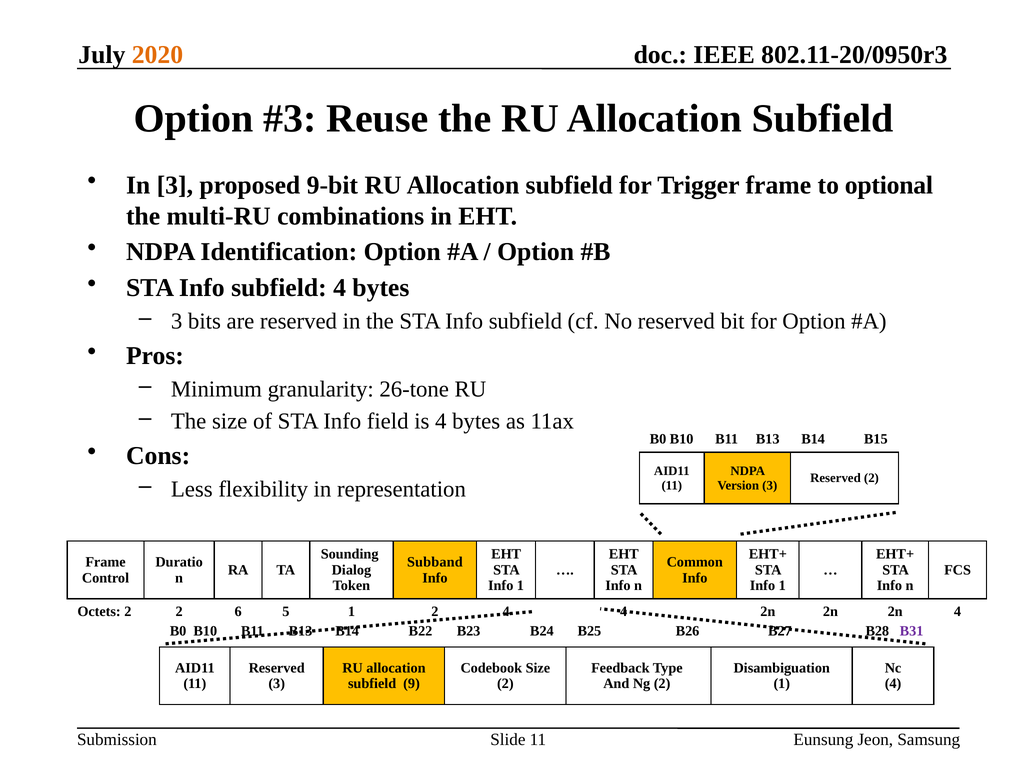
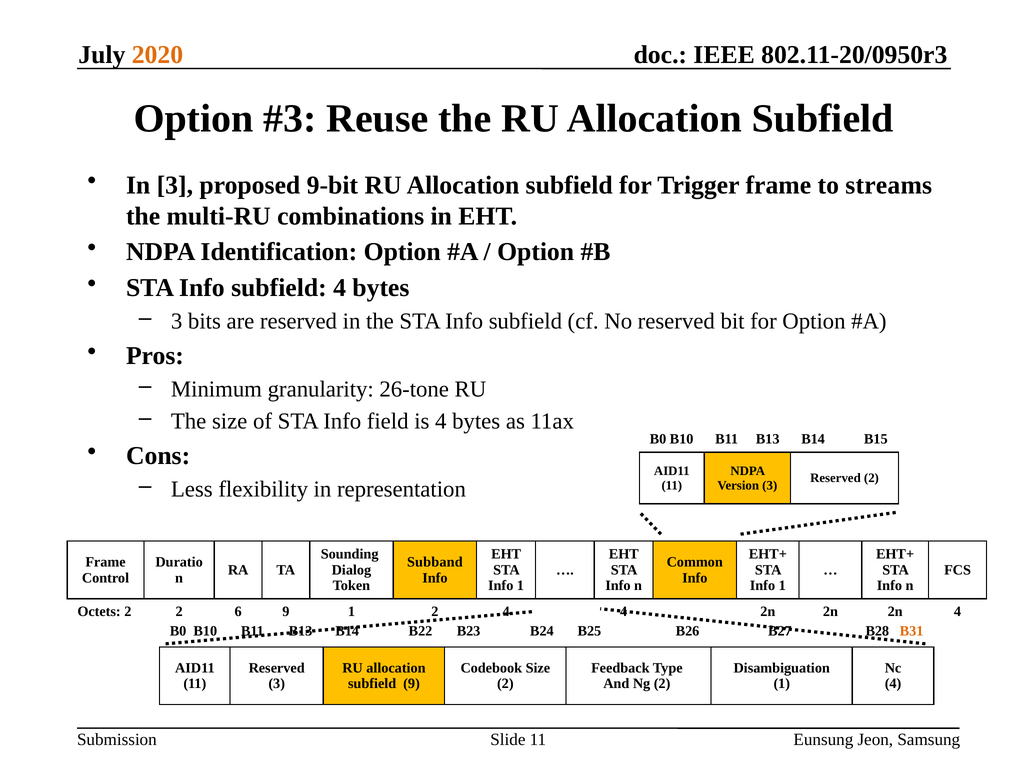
optional: optional -> streams
6 5: 5 -> 9
B31 colour: purple -> orange
